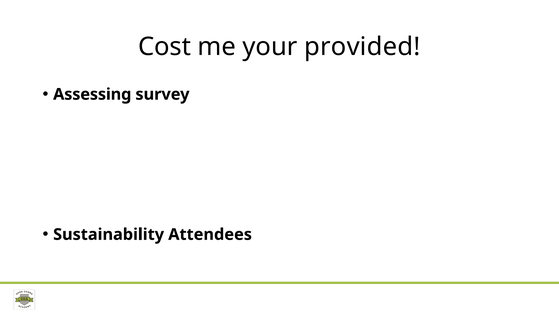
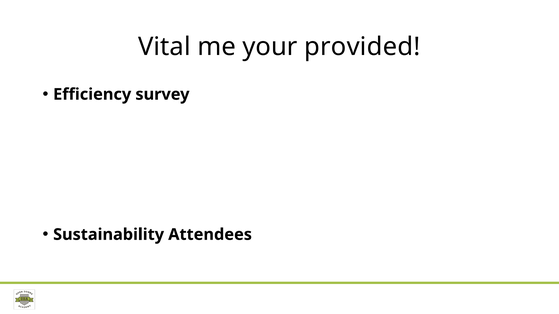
Cost: Cost -> Vital
Assessing: Assessing -> Efficiency
